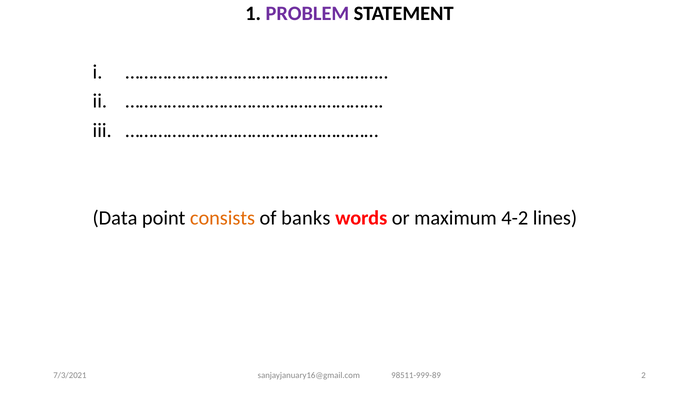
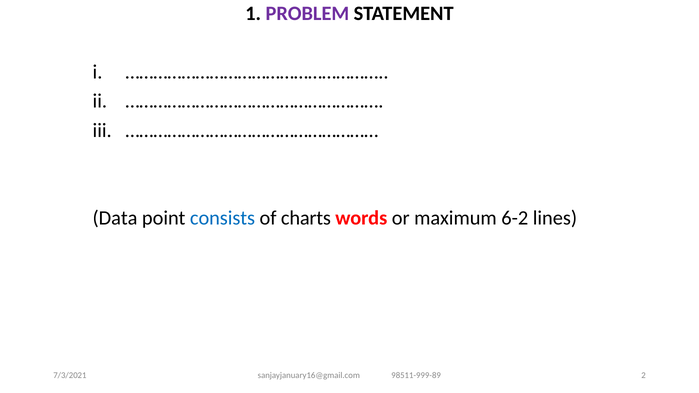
consists colour: orange -> blue
banks: banks -> charts
4-2: 4-2 -> 6-2
